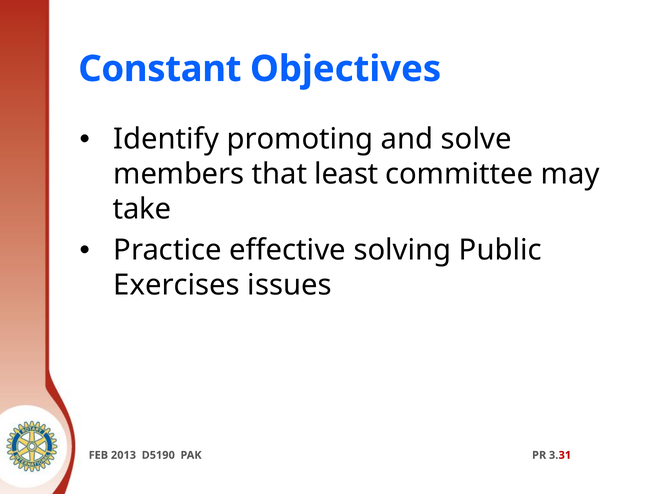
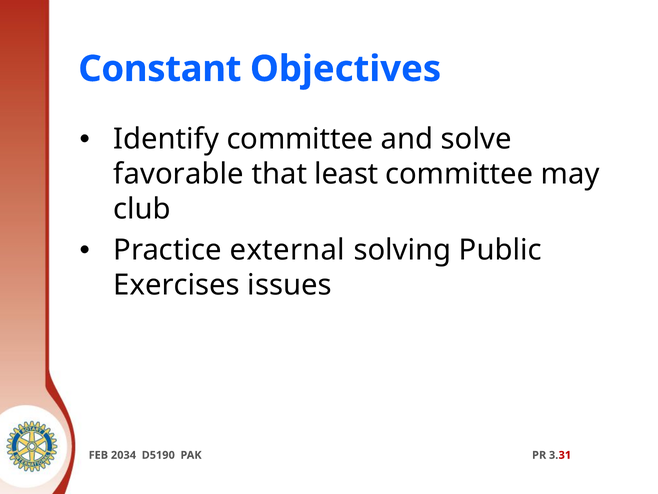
Identify promoting: promoting -> committee
members: members -> favorable
take: take -> club
effective: effective -> external
2013: 2013 -> 2034
